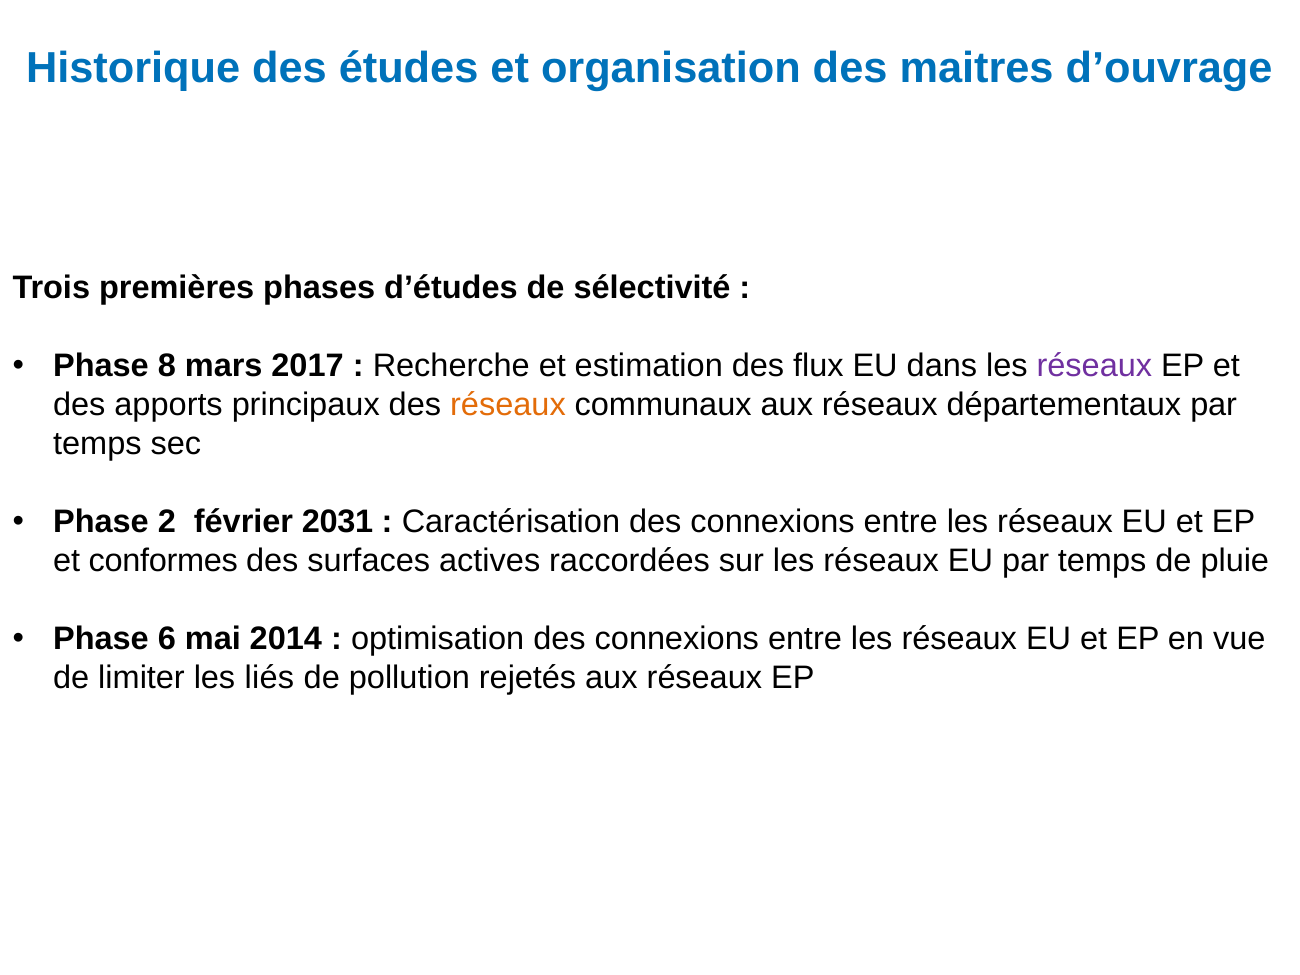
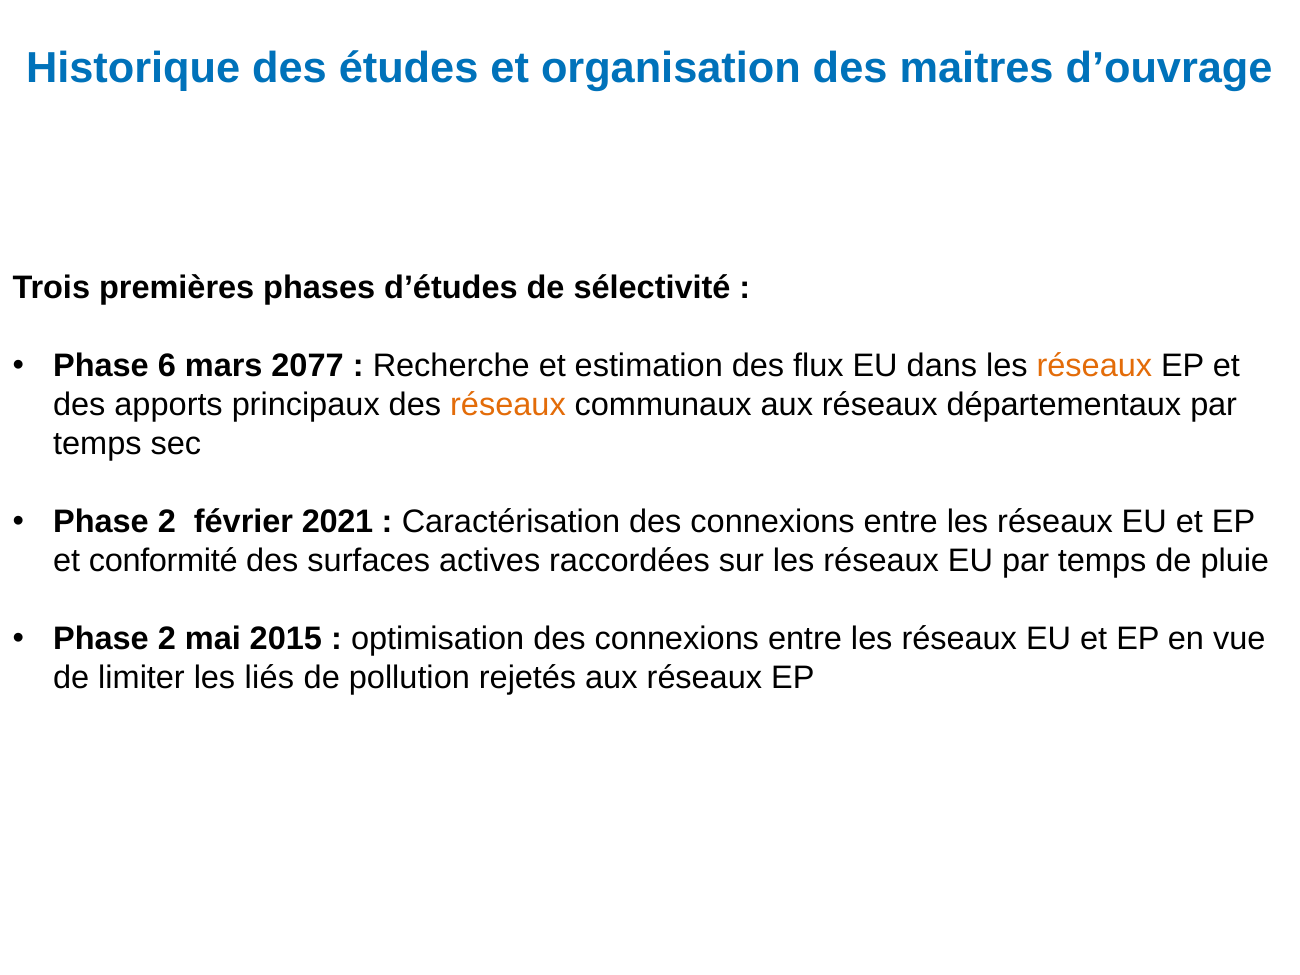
8: 8 -> 6
2017: 2017 -> 2077
réseaux at (1094, 366) colour: purple -> orange
2031: 2031 -> 2021
conformes: conformes -> conformité
6 at (167, 639): 6 -> 2
2014: 2014 -> 2015
